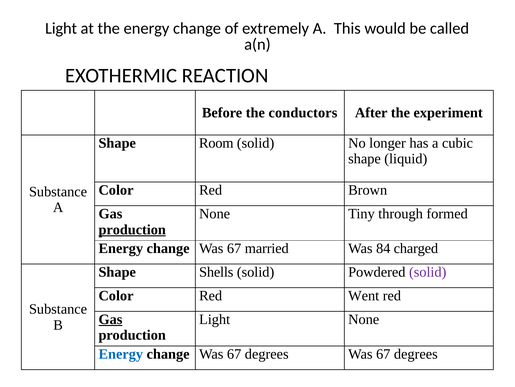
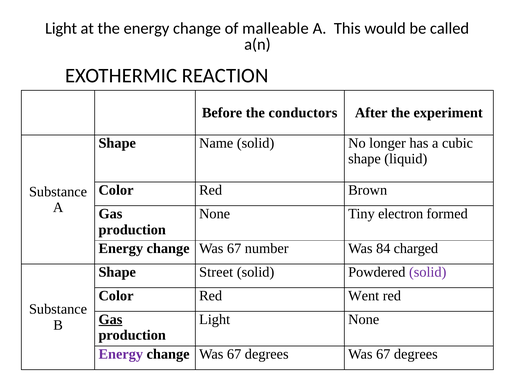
extremely: extremely -> malleable
Room: Room -> Name
through: through -> electron
production at (132, 229) underline: present -> none
married: married -> number
Shells: Shells -> Street
Energy at (121, 353) colour: blue -> purple
